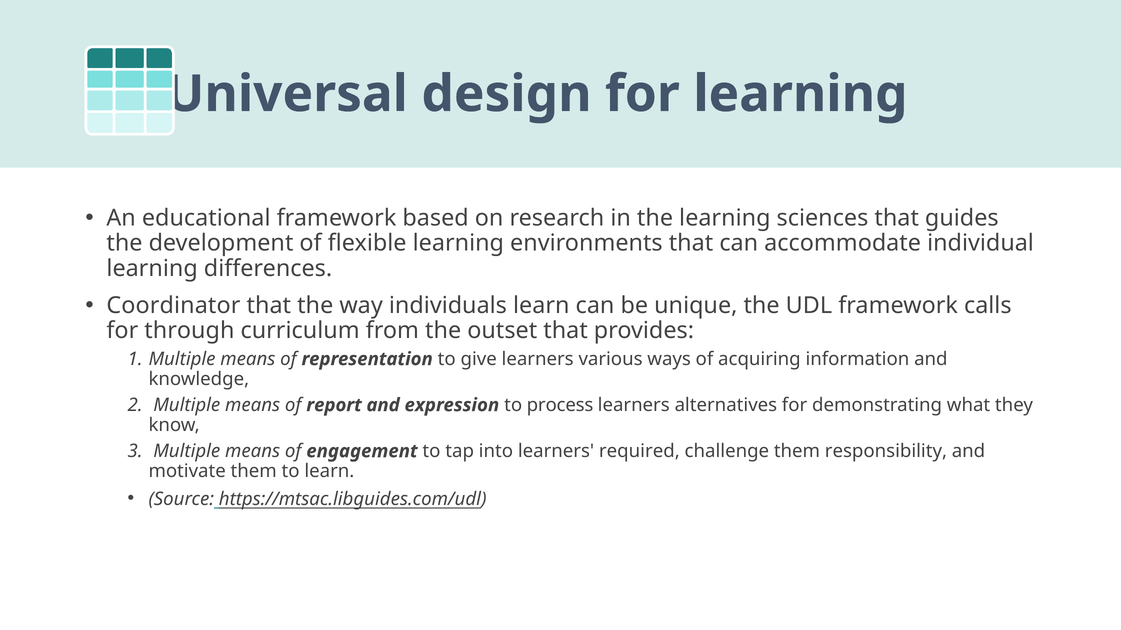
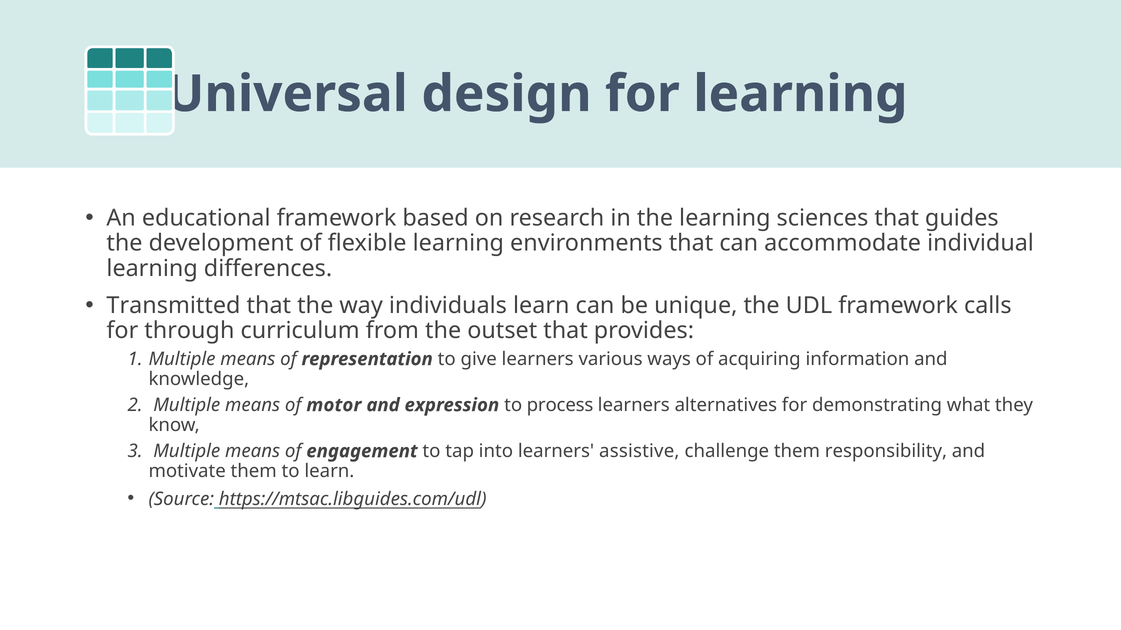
Coordinator: Coordinator -> Transmitted
report: report -> motor
required: required -> assistive
